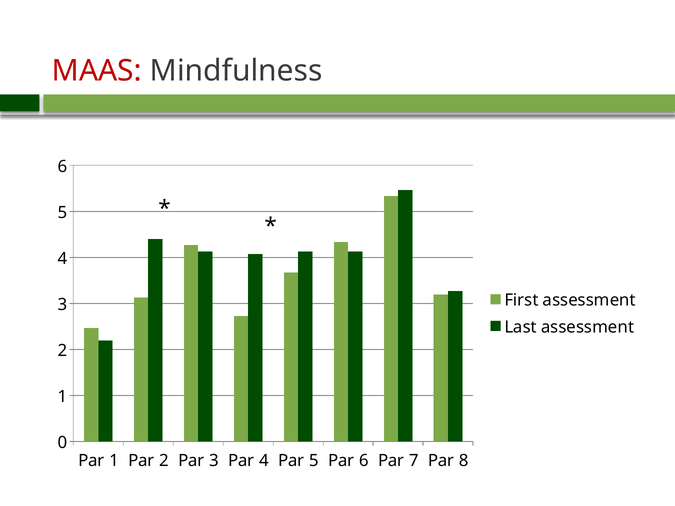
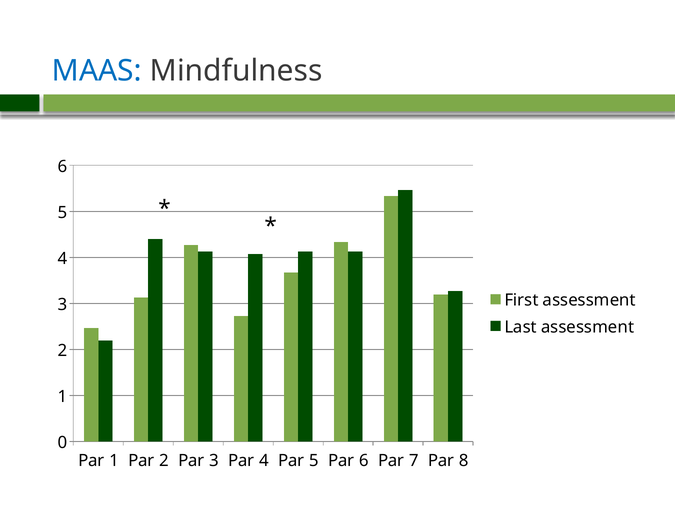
MAAS colour: red -> blue
